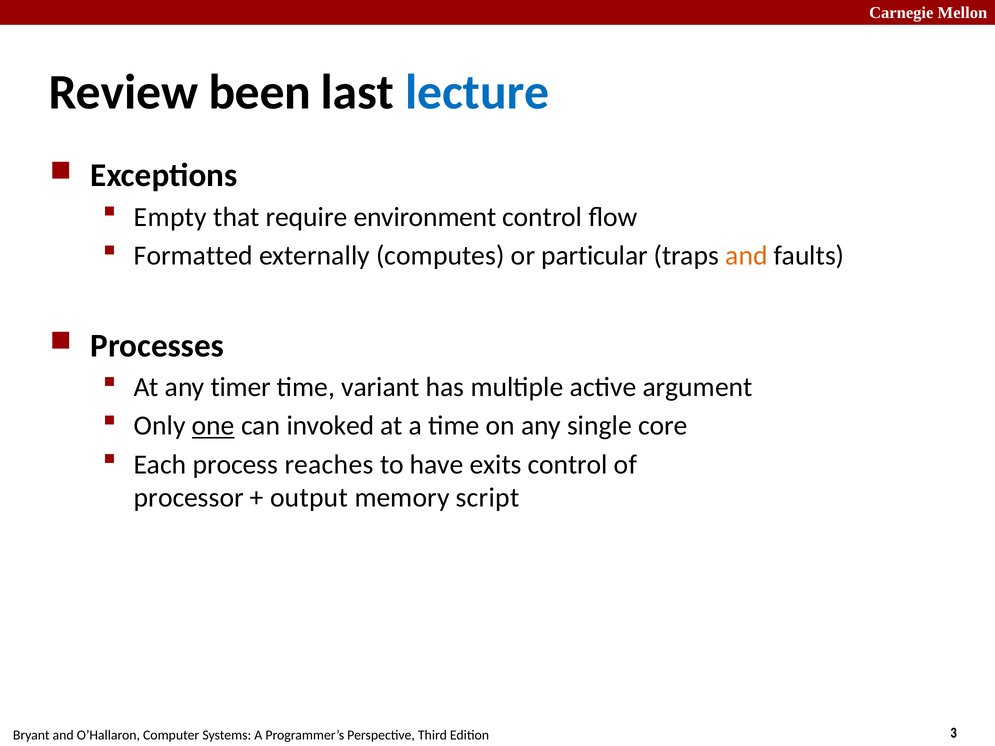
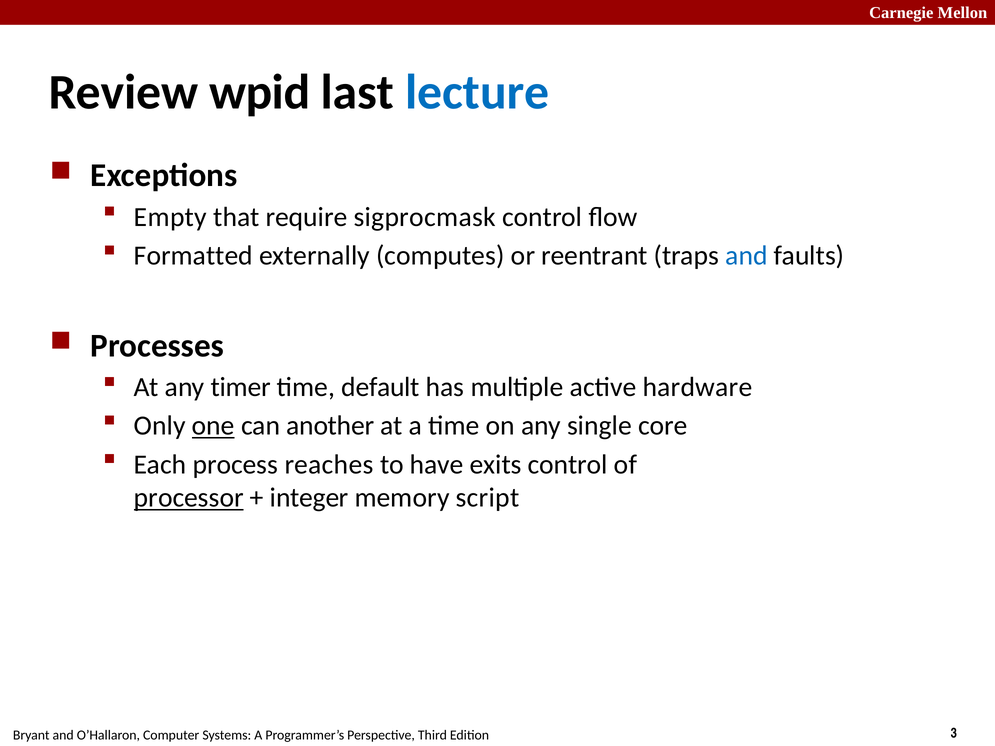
been: been -> wpid
environment: environment -> sigprocmask
particular: particular -> reentrant
and at (746, 256) colour: orange -> blue
variant: variant -> default
argument: argument -> hardware
invoked: invoked -> another
processor underline: none -> present
output: output -> integer
